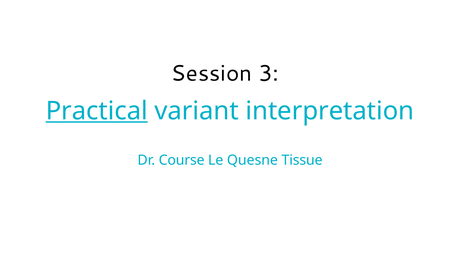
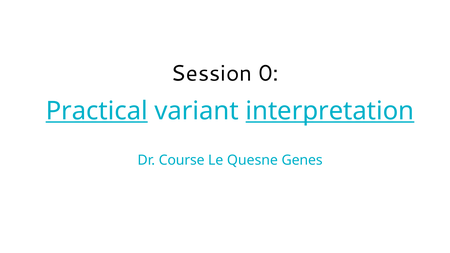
3: 3 -> 0
interpretation underline: none -> present
Tissue: Tissue -> Genes
